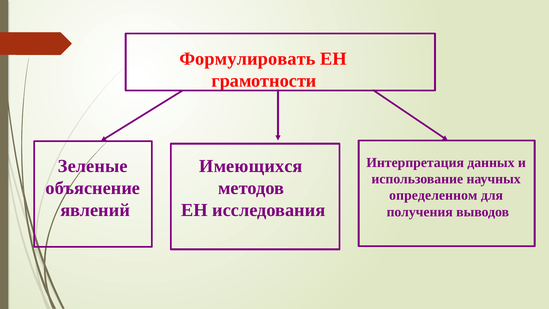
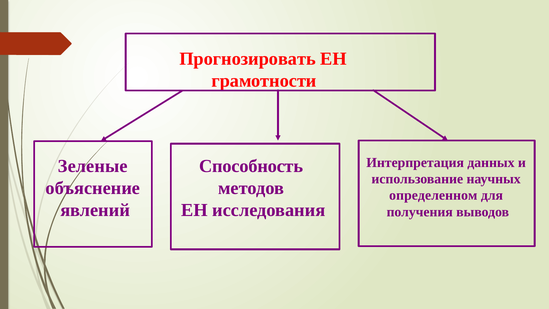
Формулировать: Формулировать -> Прогнозировать
Имеющихся: Имеющихся -> Способность
